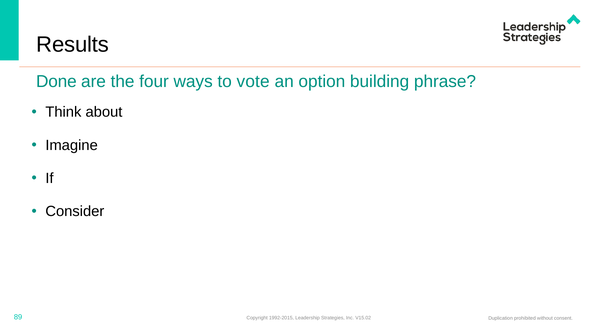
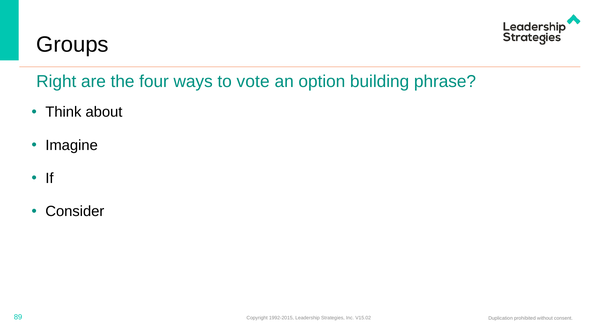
Results: Results -> Groups
Done: Done -> Right
